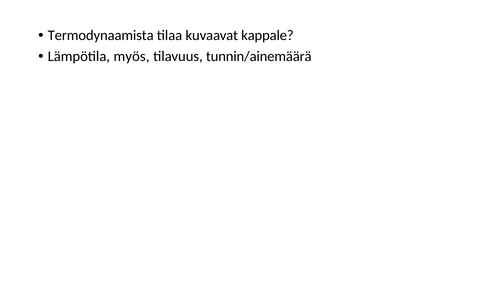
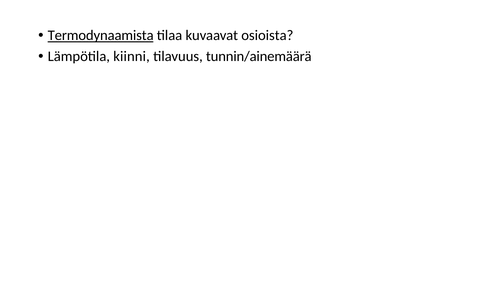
Termodynaamista underline: none -> present
kappale: kappale -> osioista
myös: myös -> kiinni
